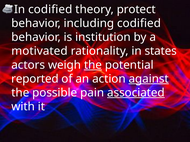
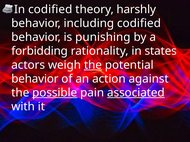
protect: protect -> harshly
institution: institution -> punishing
motivated: motivated -> forbidding
reported at (35, 79): reported -> behavior
against underline: present -> none
possible underline: none -> present
